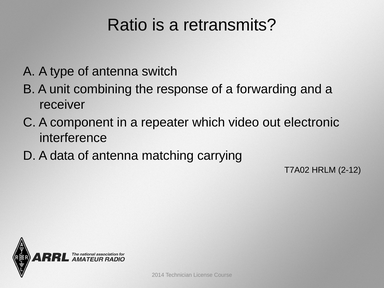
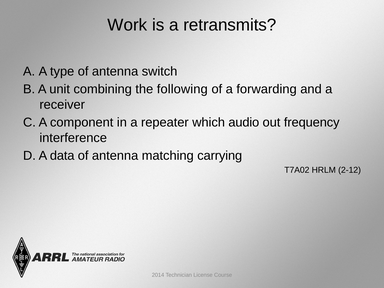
Ratio: Ratio -> Work
response: response -> following
video: video -> audio
electronic: electronic -> frequency
